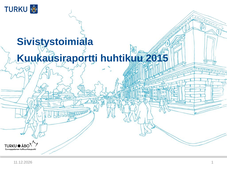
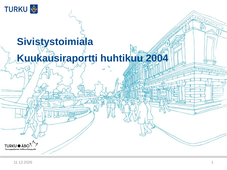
2015: 2015 -> 2004
